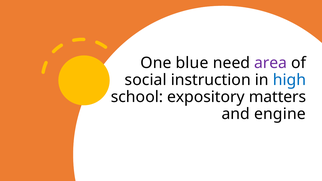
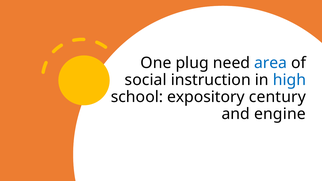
blue: blue -> plug
area colour: purple -> blue
matters: matters -> century
